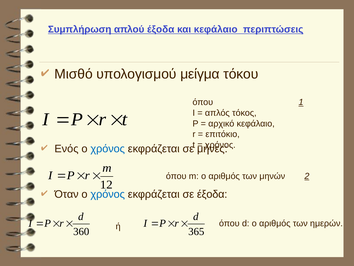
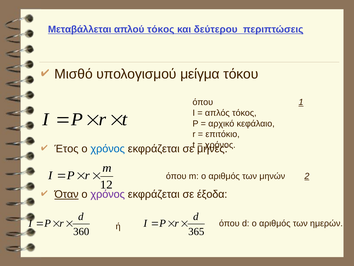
Συμπλήρωση: Συμπλήρωση -> Μεταβάλλεται
απλού έξοδα: έξοδα -> τόκος
και κεφάλαιο: κεφάλαιο -> δεύτερου
Ενός: Ενός -> Έτος
Όταν underline: none -> present
χρόνος at (108, 194) colour: blue -> purple
